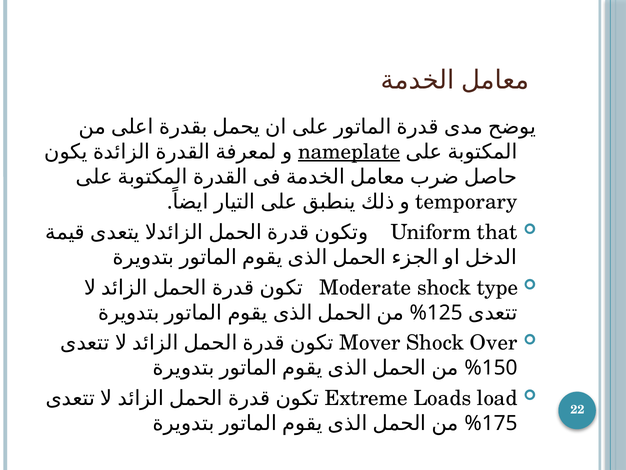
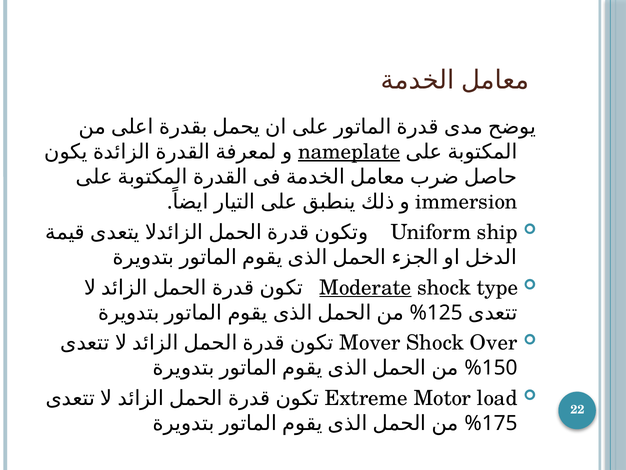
temporary: temporary -> immersion
that: that -> ship
Moderate underline: none -> present
Loads: Loads -> Motor
